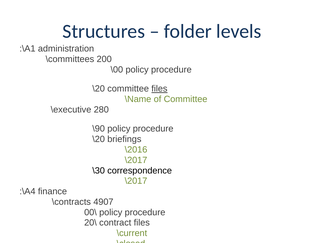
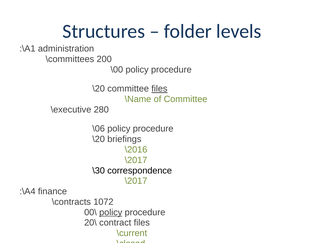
\90: \90 -> \06
4907: 4907 -> 1072
policy at (111, 212) underline: none -> present
